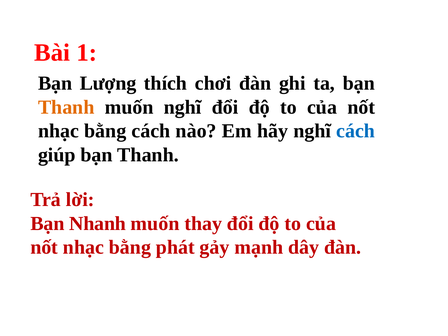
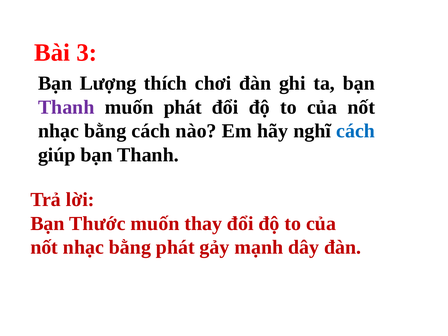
1: 1 -> 3
Thanh at (66, 107) colour: orange -> purple
muốn nghĩ: nghĩ -> phát
Nhanh: Nhanh -> Thước
